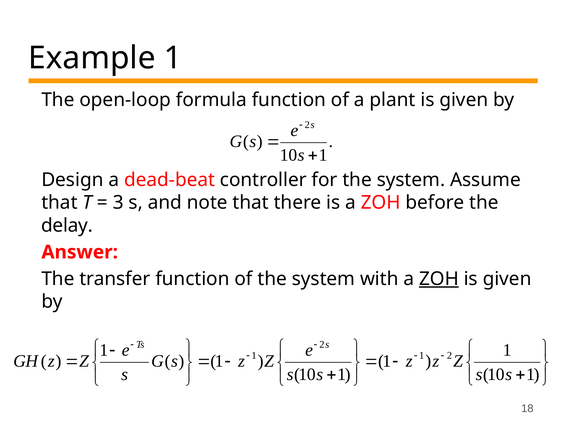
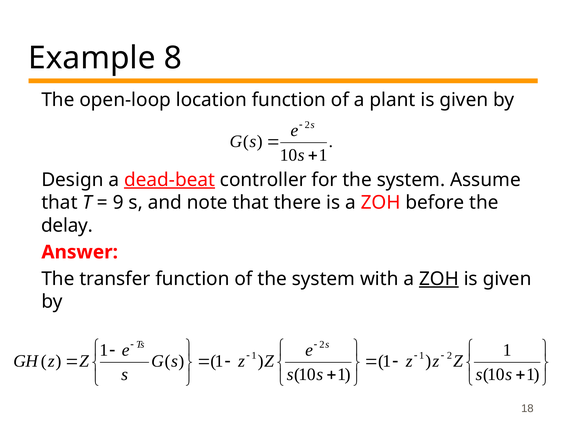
Example 1: 1 -> 8
formula: formula -> location
dead-beat underline: none -> present
3: 3 -> 9
